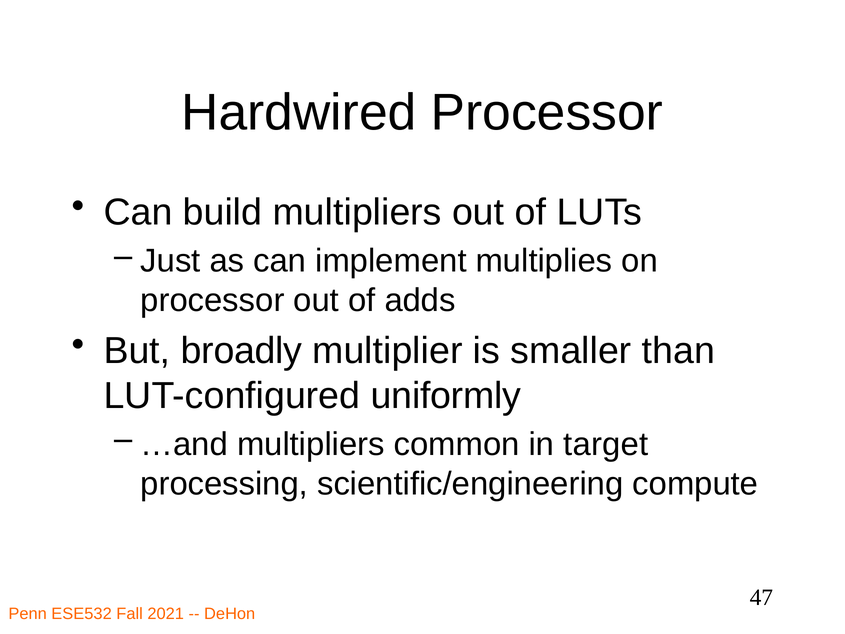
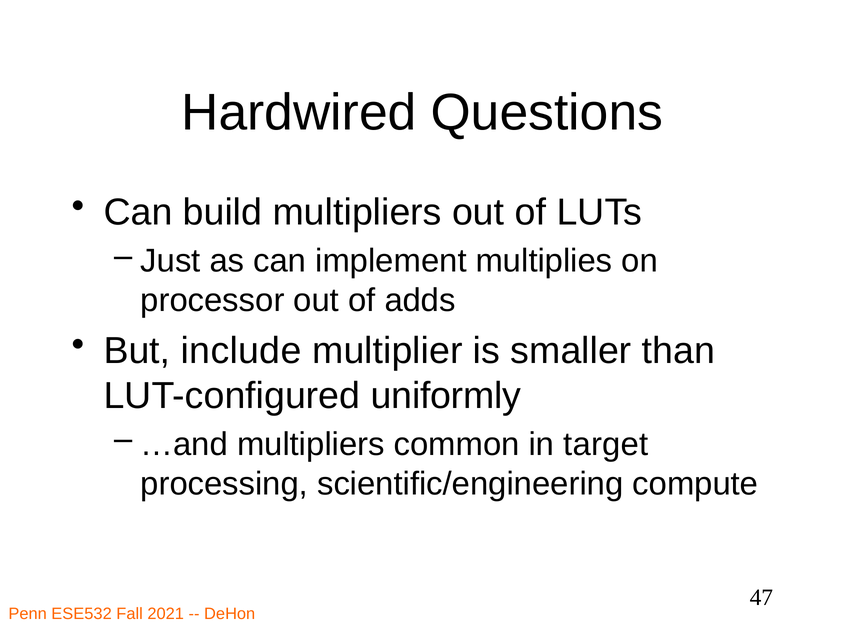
Hardwired Processor: Processor -> Questions
broadly: broadly -> include
